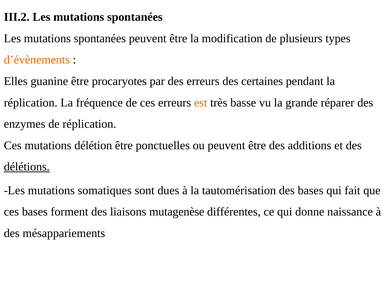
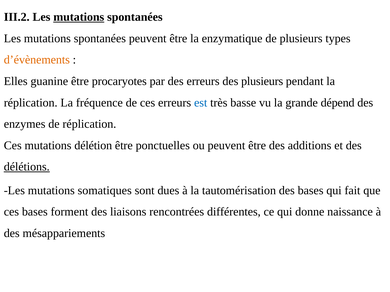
mutations at (79, 17) underline: none -> present
modification: modification -> enzymatique
des certaines: certaines -> plusieurs
est colour: orange -> blue
réparer: réparer -> dépend
mutagenèse: mutagenèse -> rencontrées
